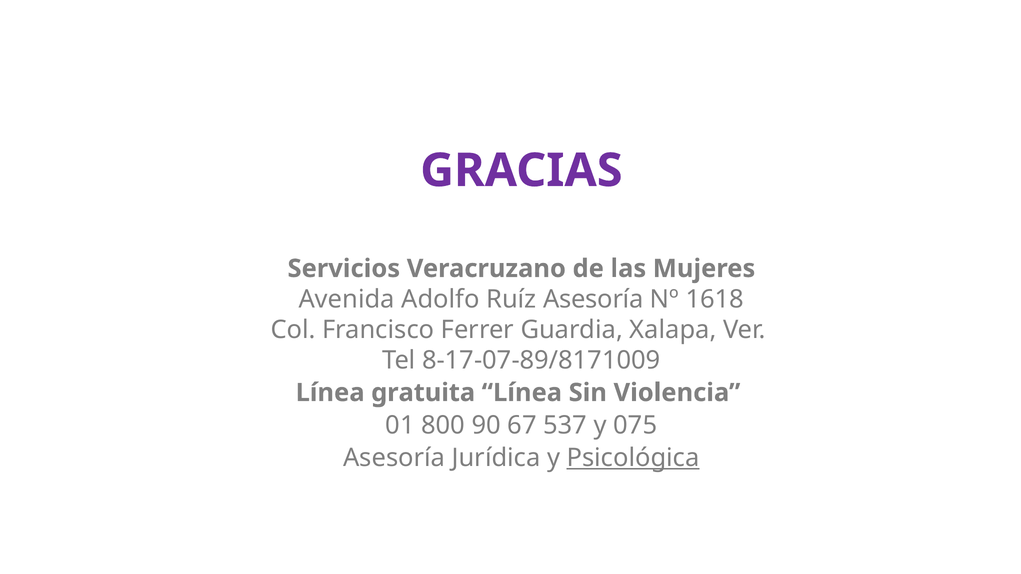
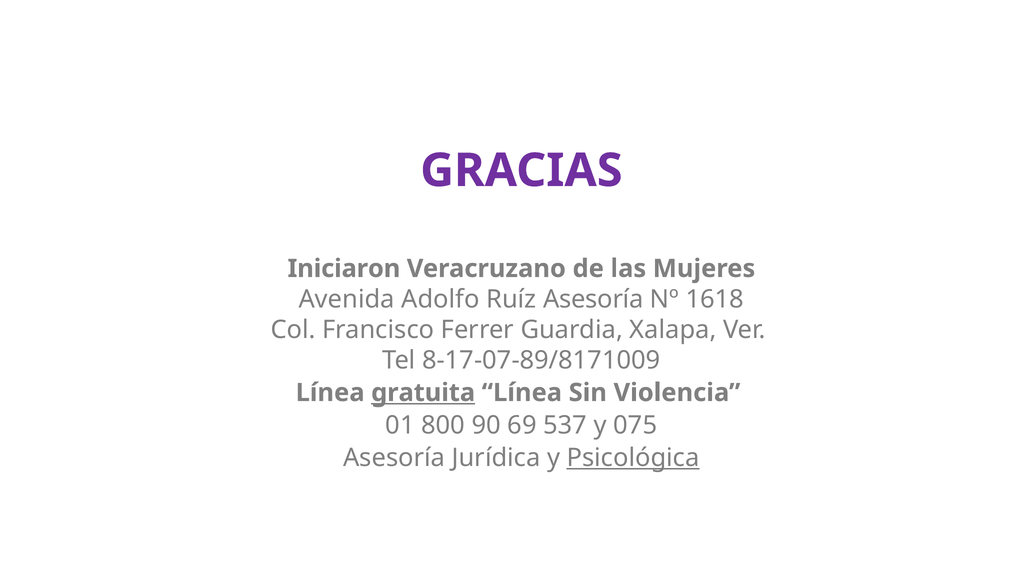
Servicios: Servicios -> Iniciaron
gratuita underline: none -> present
67: 67 -> 69
